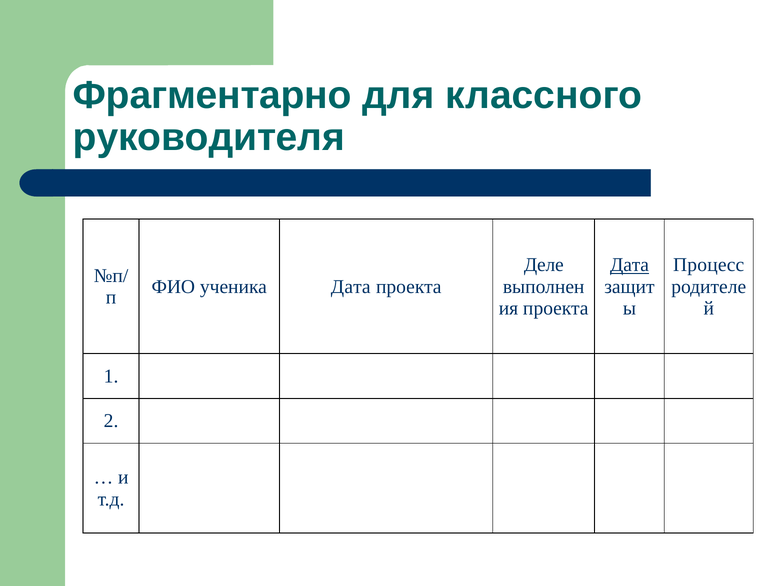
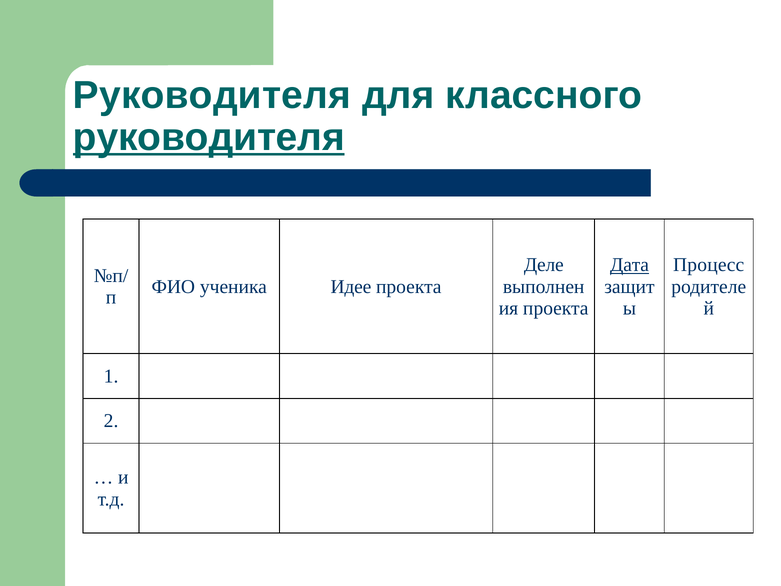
Фрагментарно at (212, 95): Фрагментарно -> Руководителя
руководителя at (209, 137) underline: none -> present
ученика Дата: Дата -> Идее
